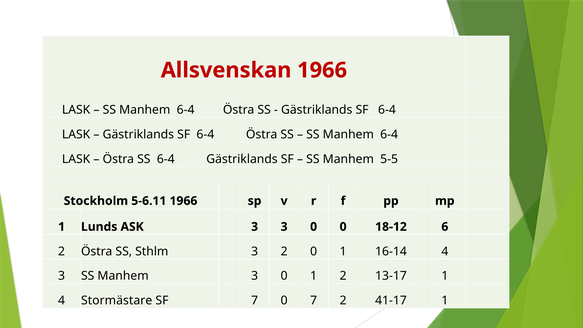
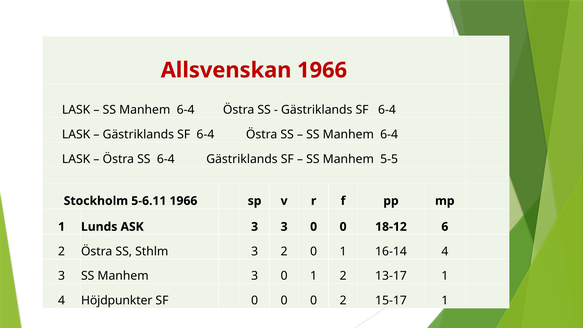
Stormästare: Stormästare -> Höjdpunkter
SF 7: 7 -> 0
7 at (314, 301): 7 -> 0
41-17: 41-17 -> 15-17
